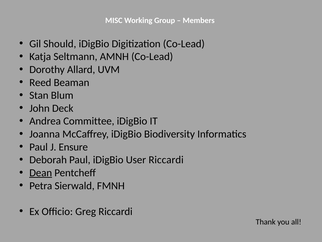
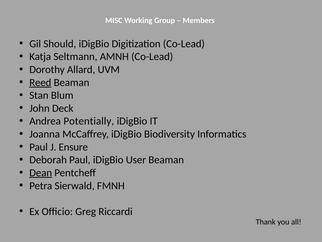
Reed underline: none -> present
Committee: Committee -> Potentially
User Riccardi: Riccardi -> Beaman
